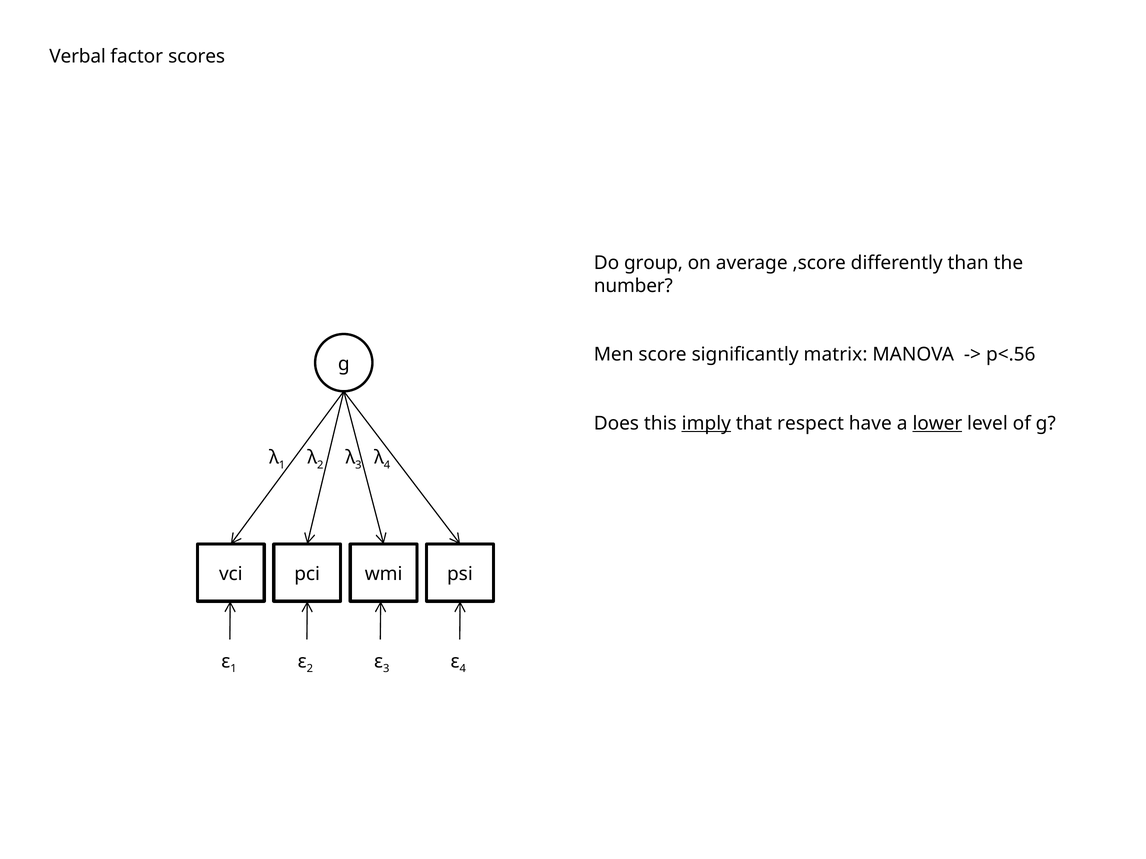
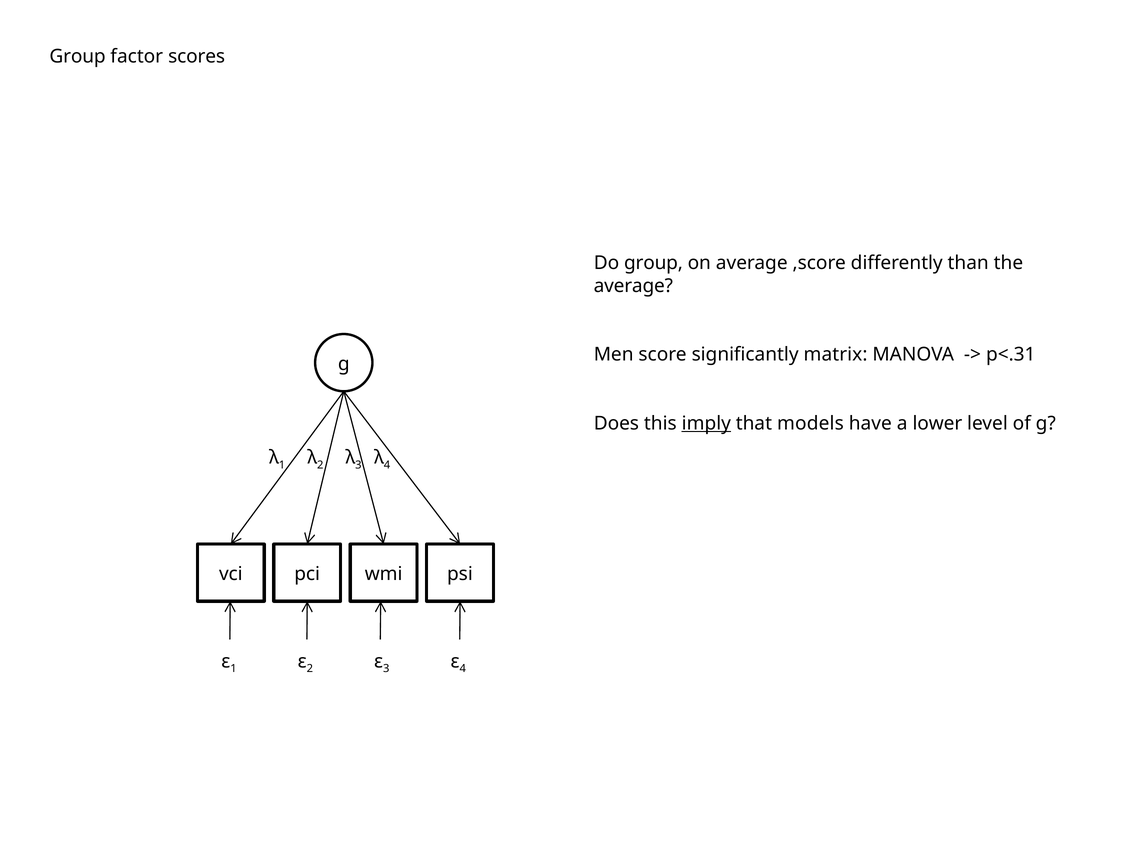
Verbal at (78, 57): Verbal -> Group
number at (633, 286): number -> average
p<.56: p<.56 -> p<.31
respect: respect -> models
lower underline: present -> none
